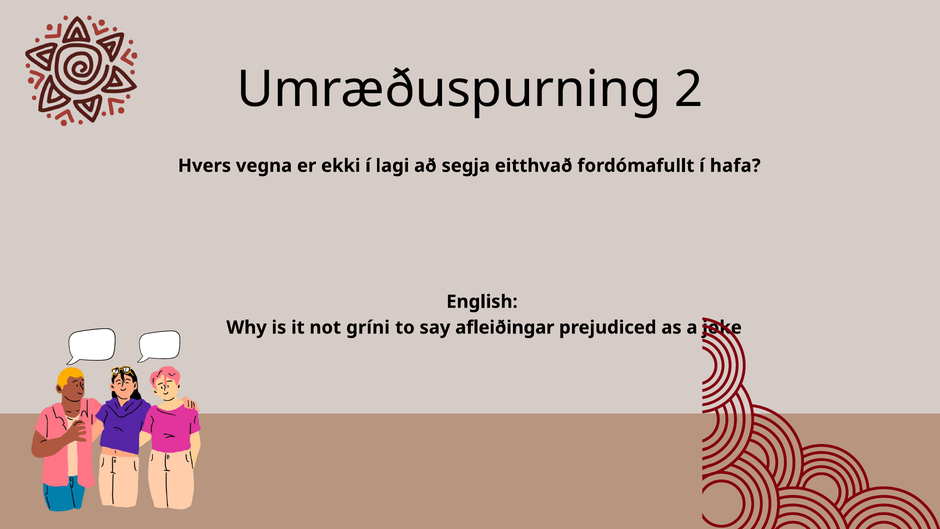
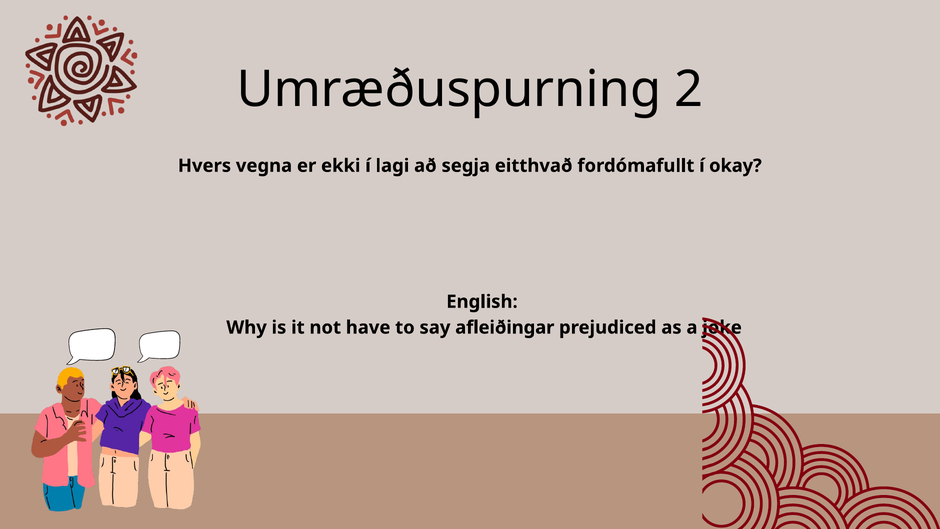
hafa: hafa -> okay
gríni: gríni -> have
